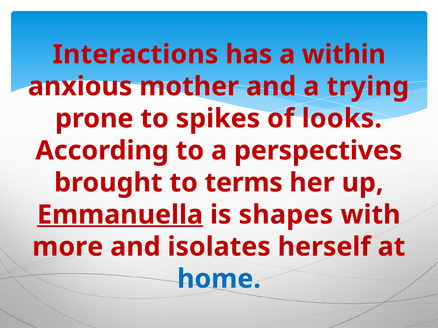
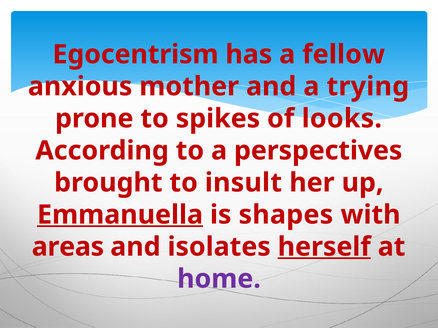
Interactions: Interactions -> Egocentrism
within: within -> fellow
terms: terms -> insult
more: more -> areas
herself underline: none -> present
home colour: blue -> purple
